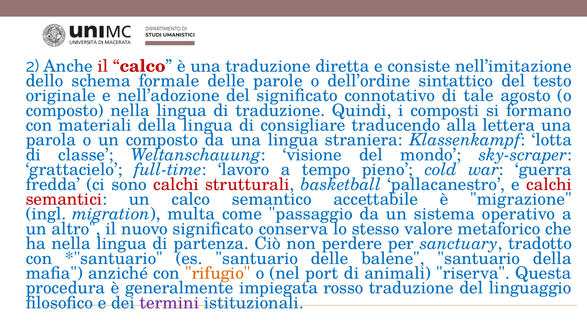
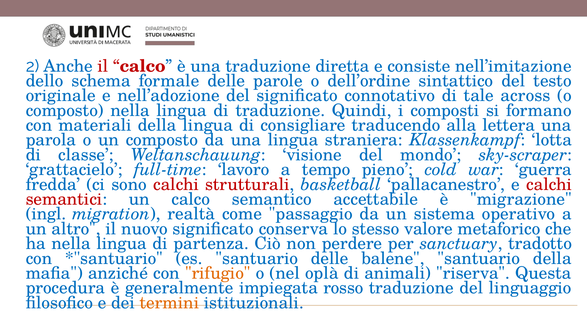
agosto: agosto -> across
multa: multa -> realtà
port: port -> oplà
termini colour: purple -> orange
